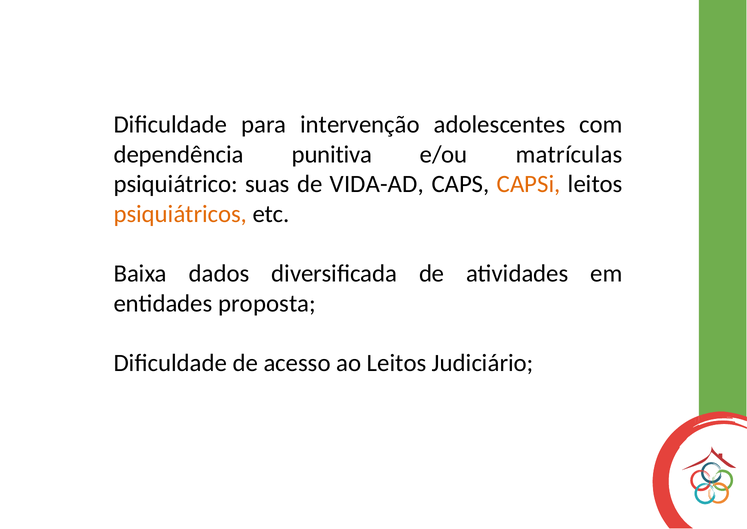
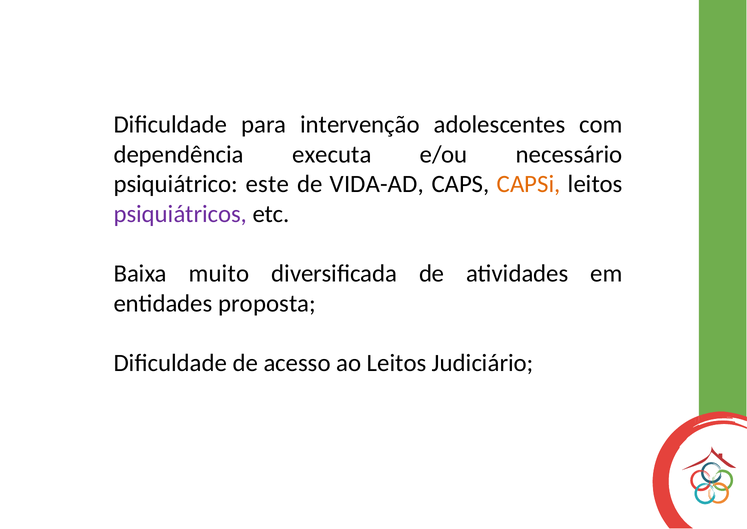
punitiva: punitiva -> executa
matrículas: matrículas -> necessário
suas: suas -> este
psiquiátricos colour: orange -> purple
dados: dados -> muito
